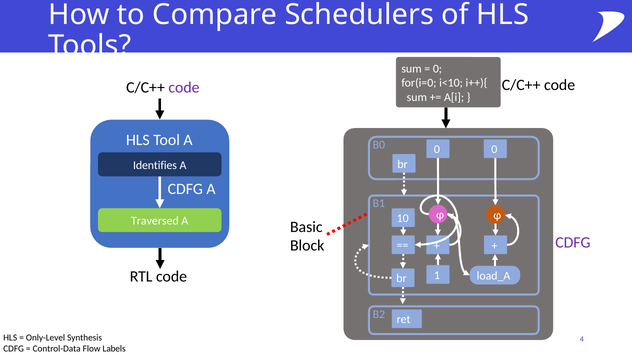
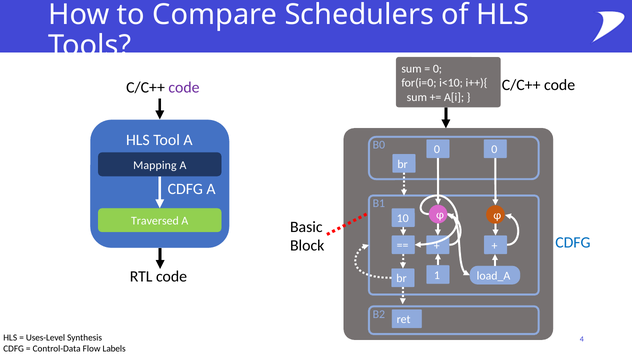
Identifies: Identifies -> Mapping
CDFG at (573, 243) colour: purple -> blue
Only-Level: Only-Level -> Uses-Level
